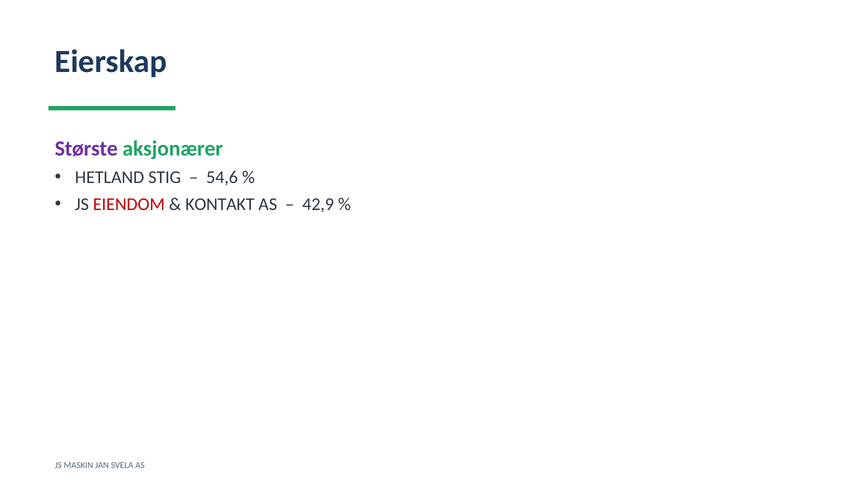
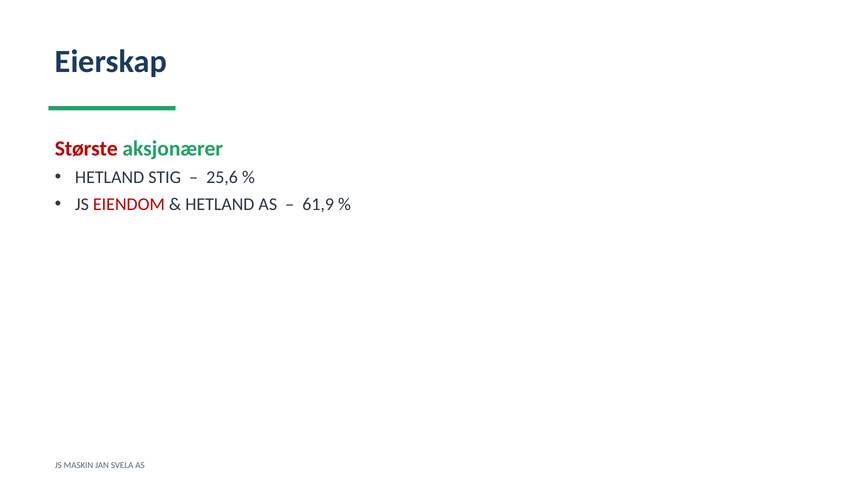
Største colour: purple -> red
54,6: 54,6 -> 25,6
KONTAKT at (220, 204): KONTAKT -> HETLAND
42,9: 42,9 -> 61,9
